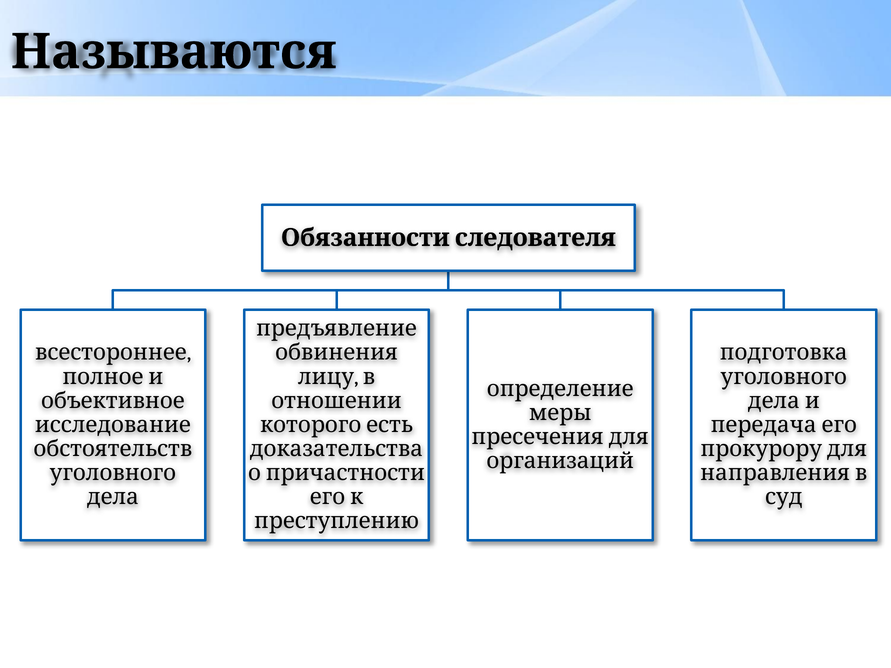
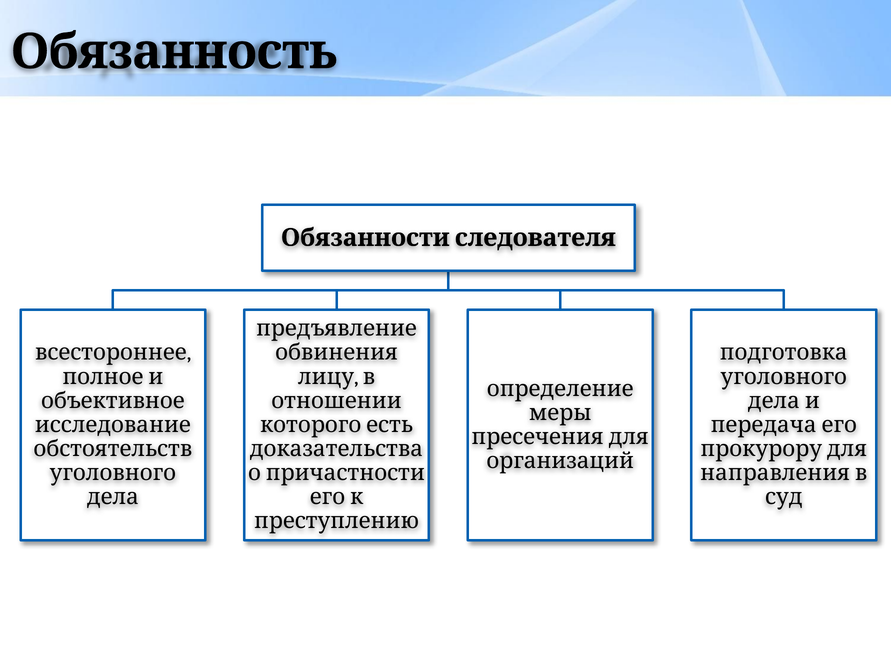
Называются: Называются -> Обязанность
